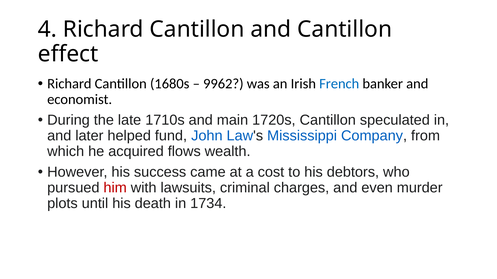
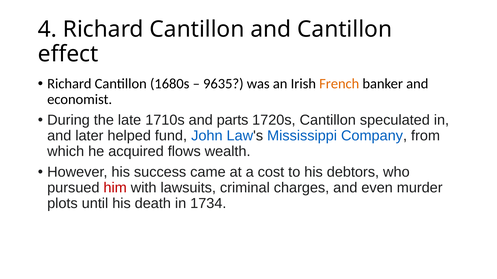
9962: 9962 -> 9635
French colour: blue -> orange
main: main -> parts
